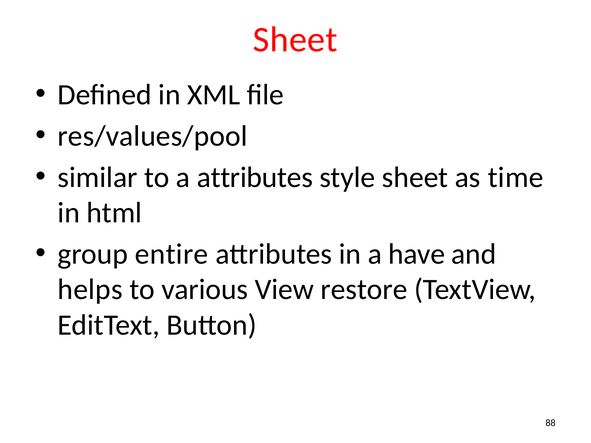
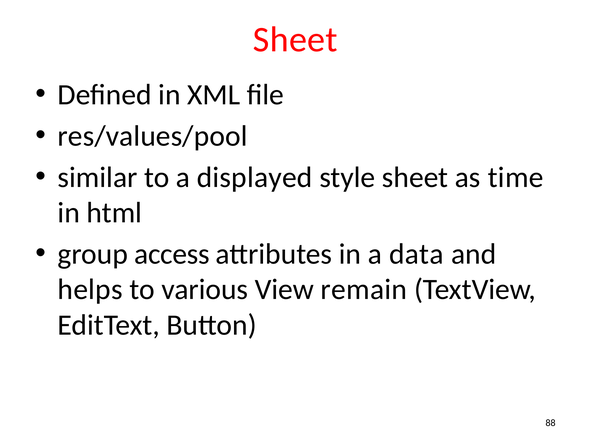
a attributes: attributes -> displayed
entire: entire -> access
have: have -> data
restore: restore -> remain
